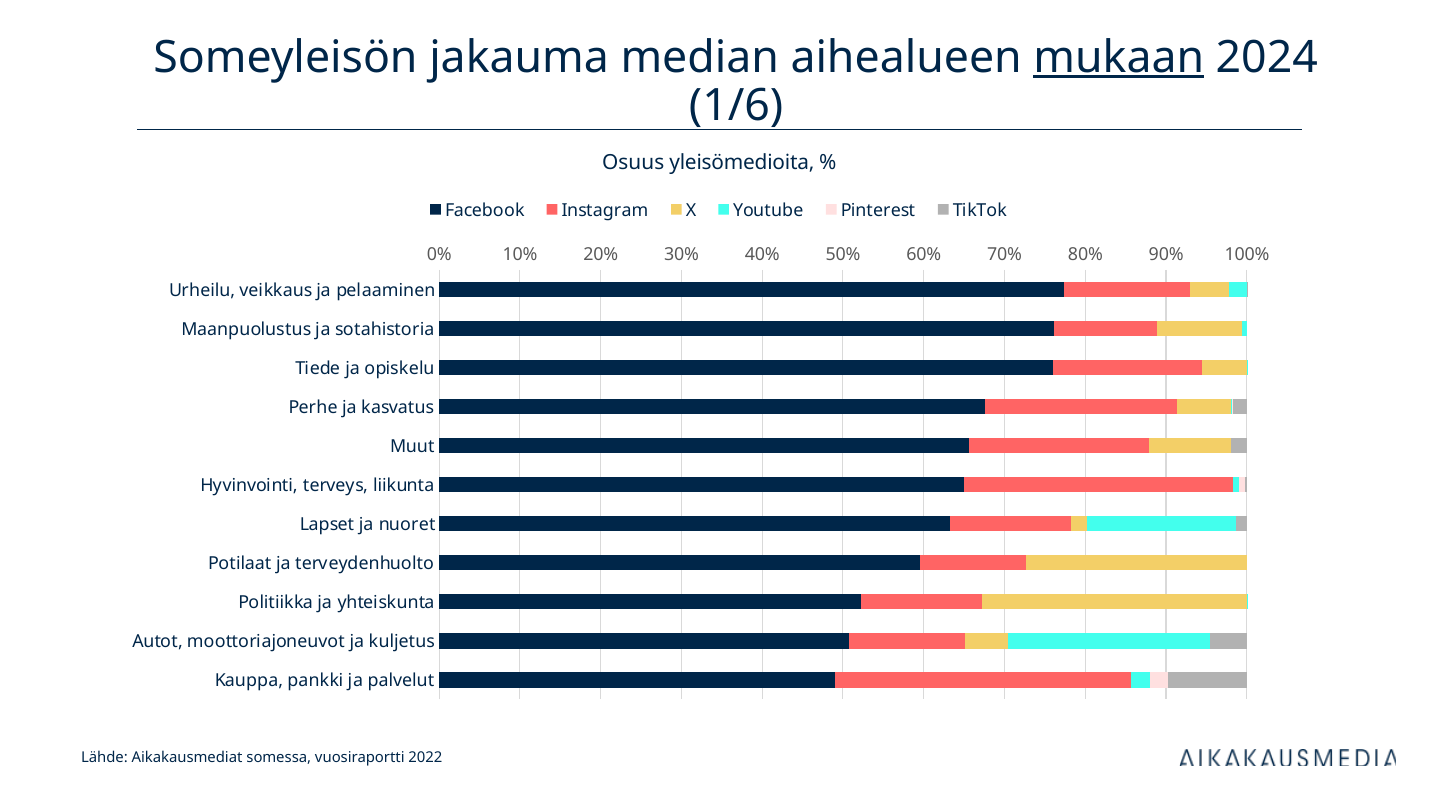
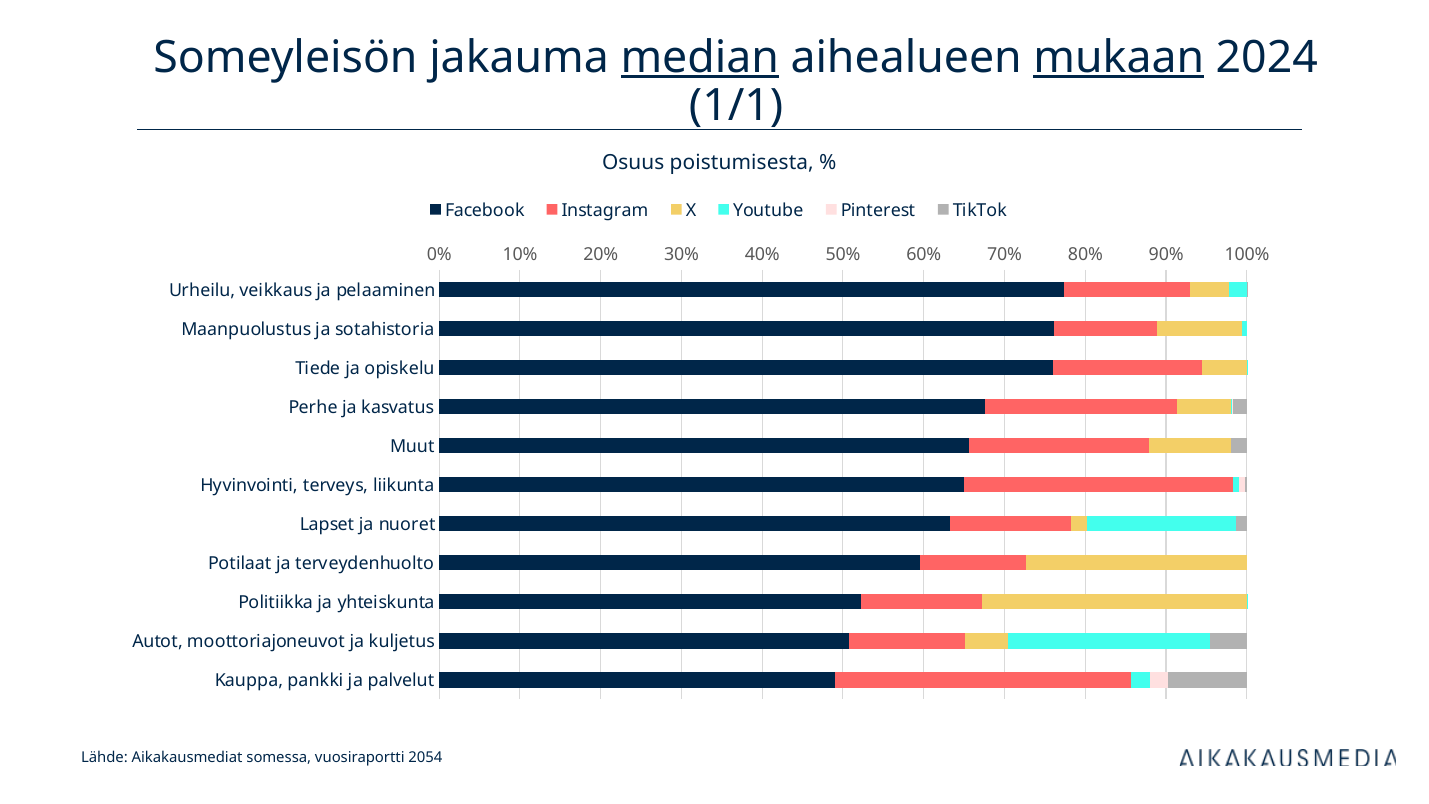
median underline: none -> present
1/6: 1/6 -> 1/1
yleisömedioita: yleisömedioita -> poistumisesta
2022: 2022 -> 2054
